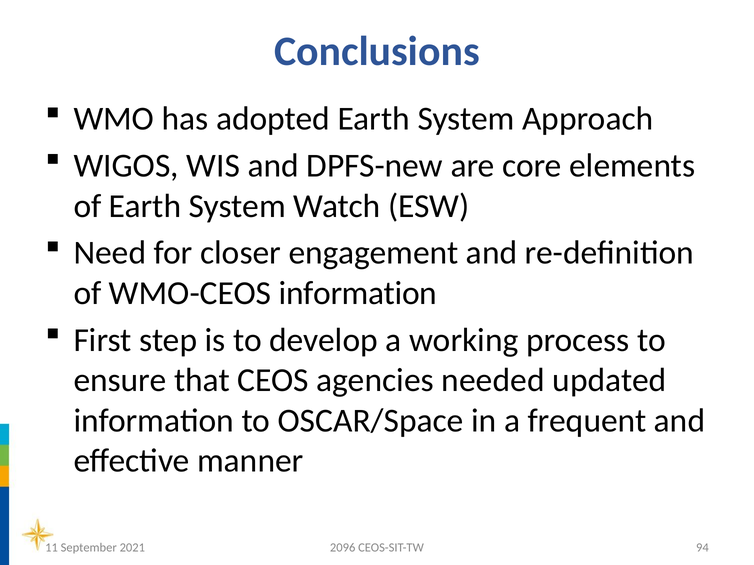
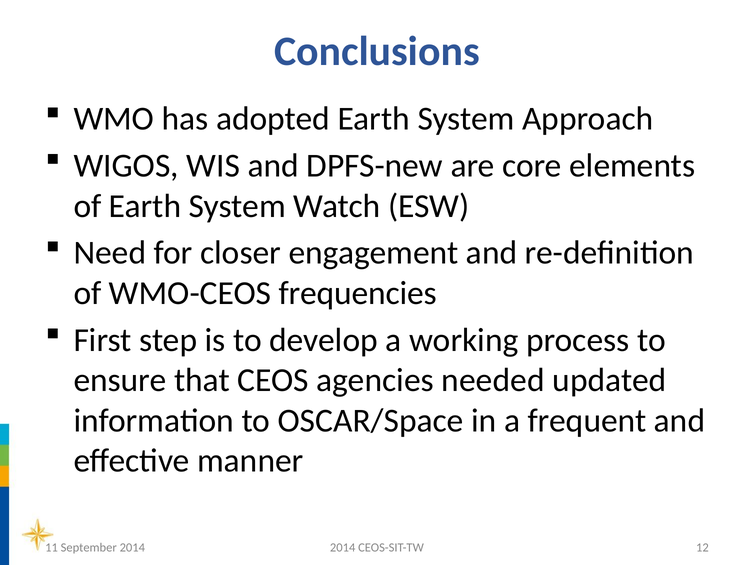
WMO-CEOS information: information -> frequencies
2096 at (343, 548): 2096 -> 2014
94: 94 -> 12
September 2021: 2021 -> 2014
